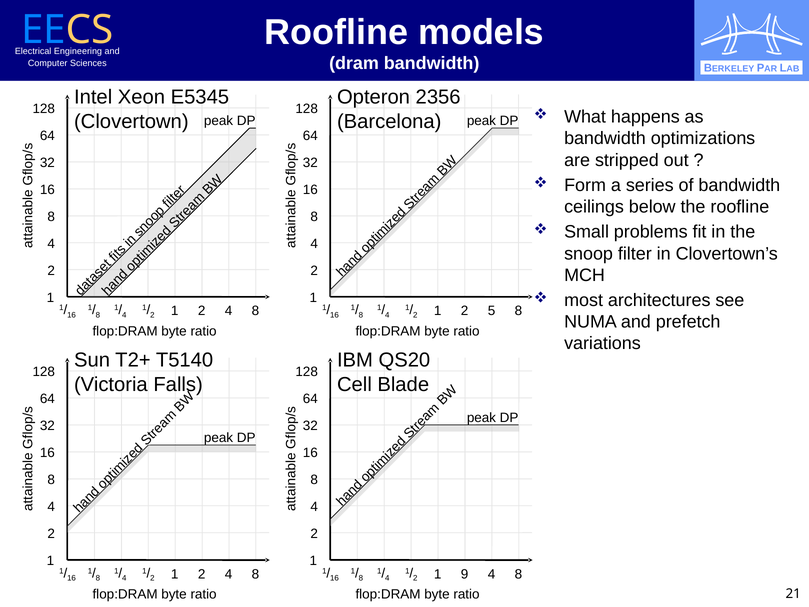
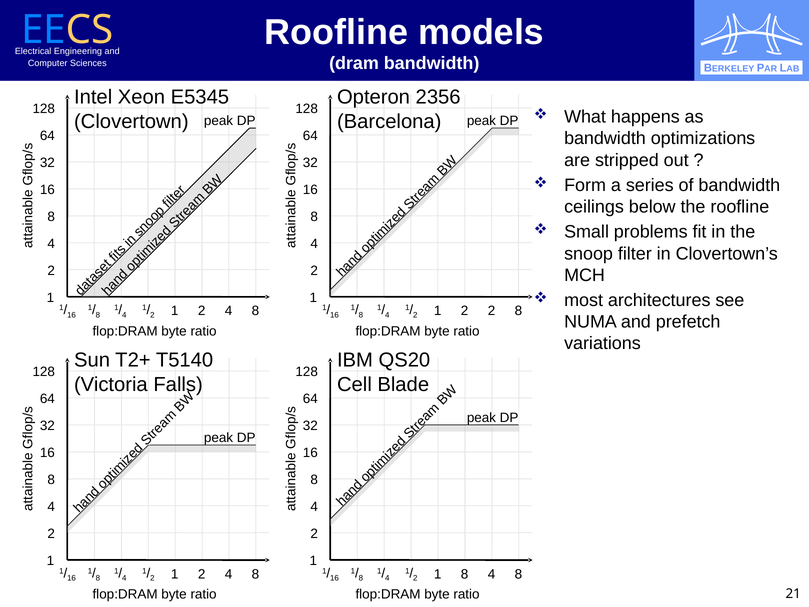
2 5: 5 -> 2
1 9: 9 -> 8
